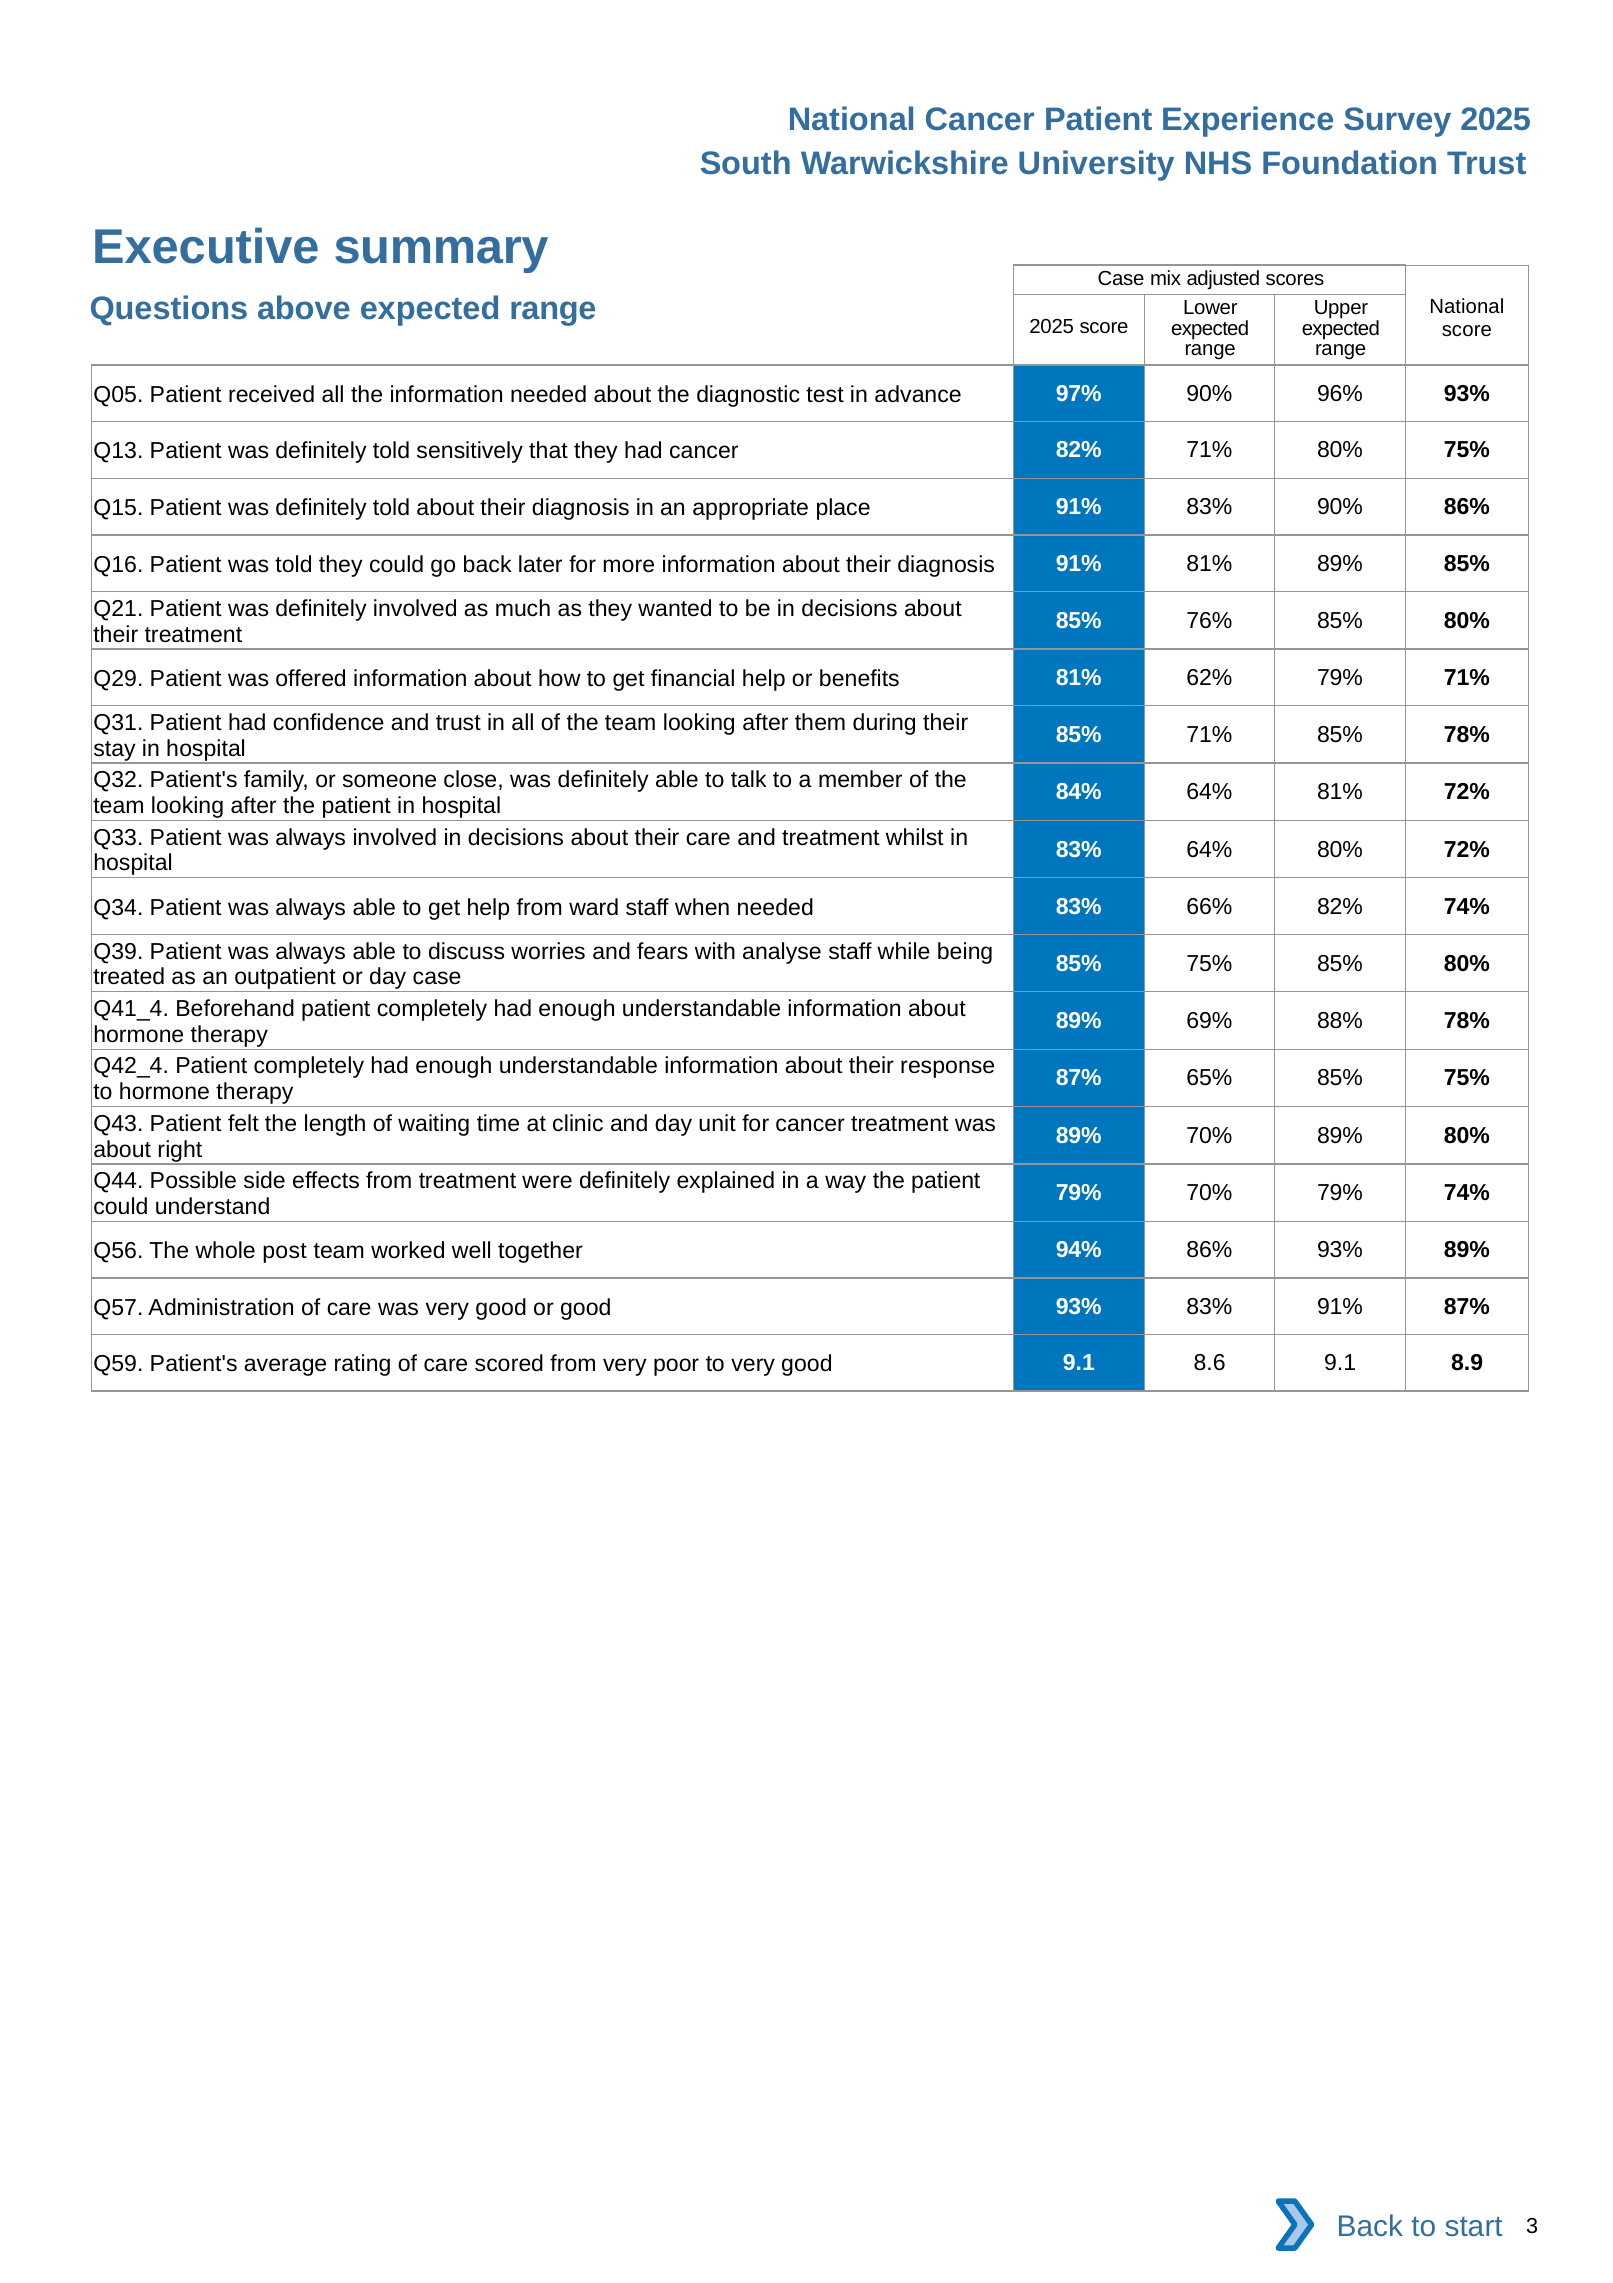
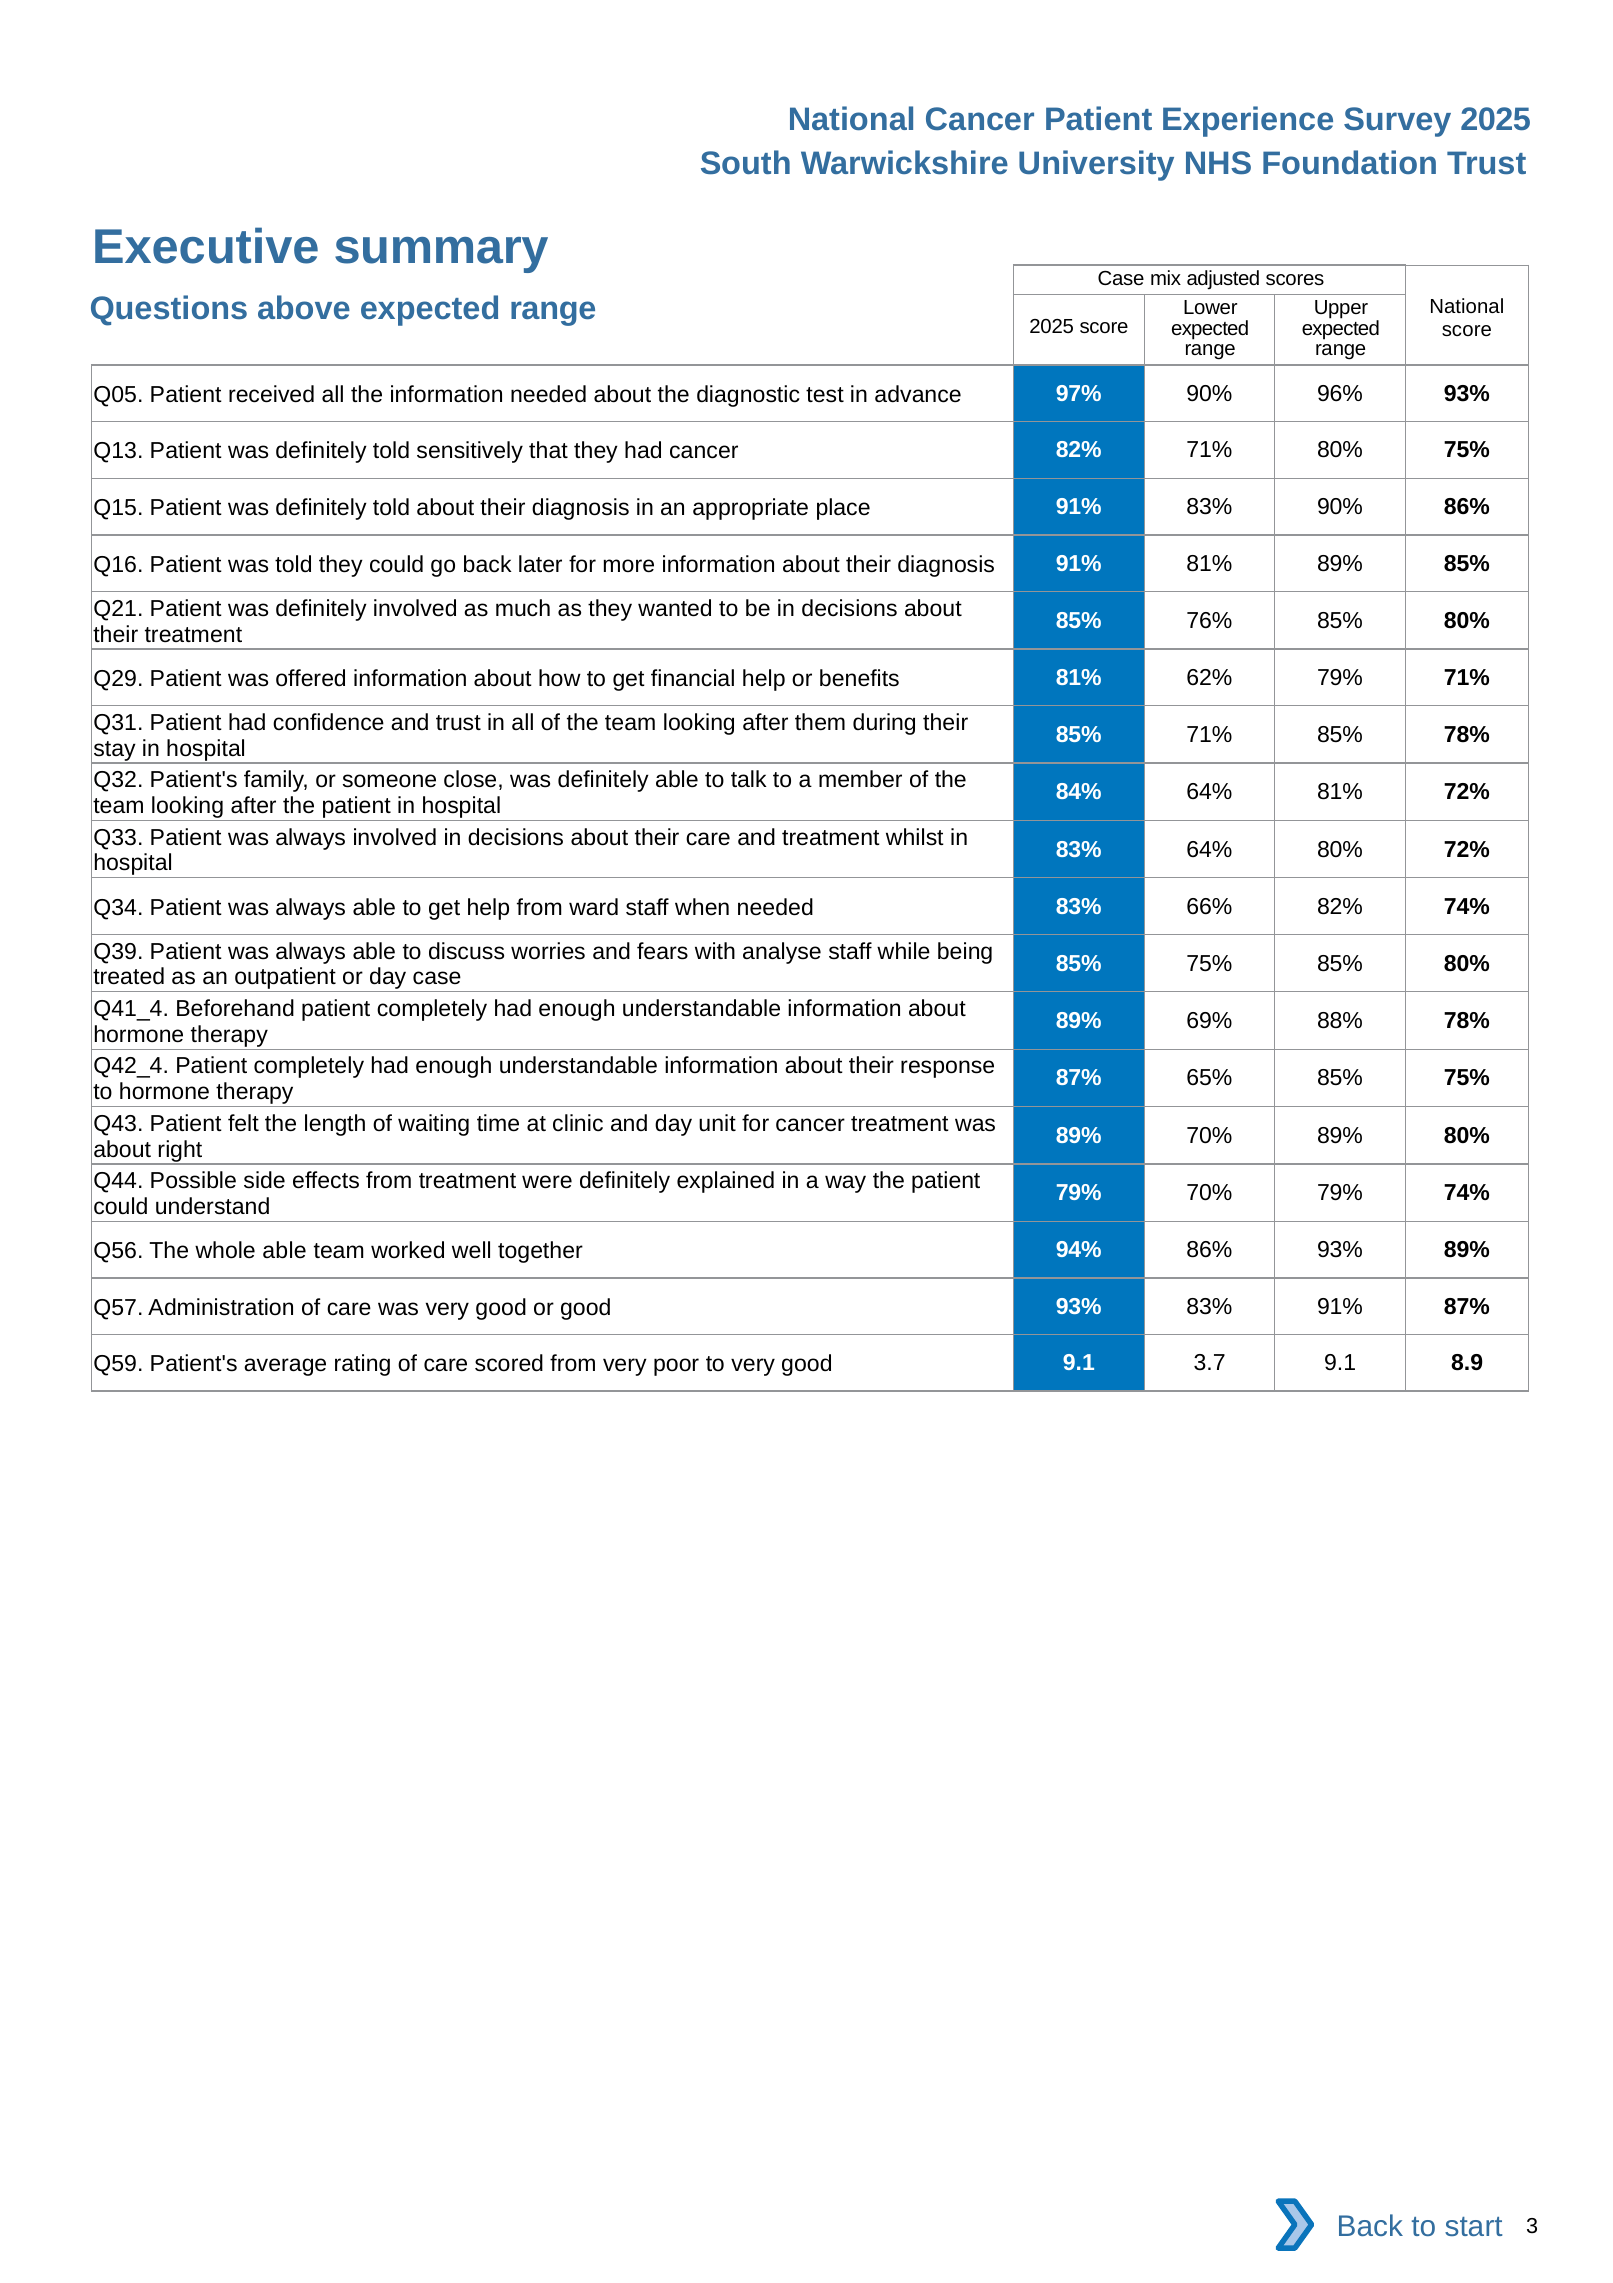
whole post: post -> able
8.6: 8.6 -> 3.7
